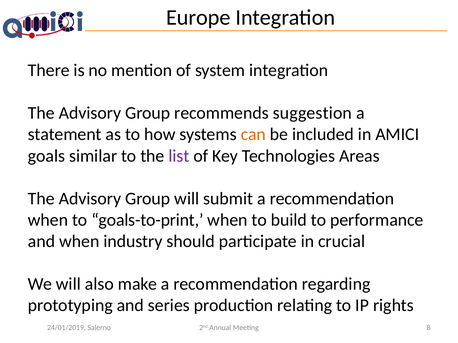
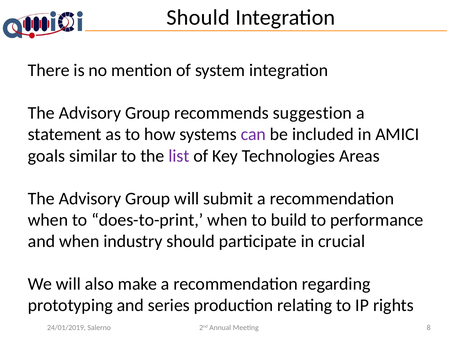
Europe at (198, 18): Europe -> Should
can colour: orange -> purple
goals-to-print: goals-to-print -> does-to-print
